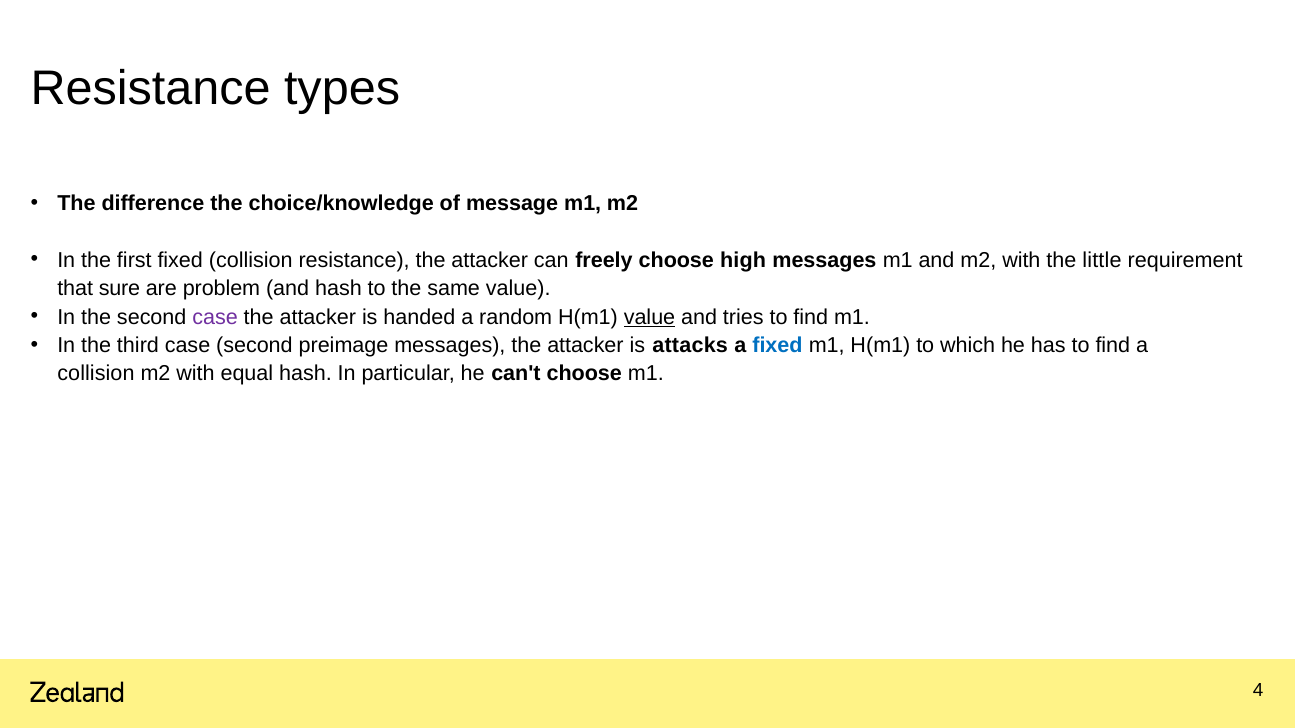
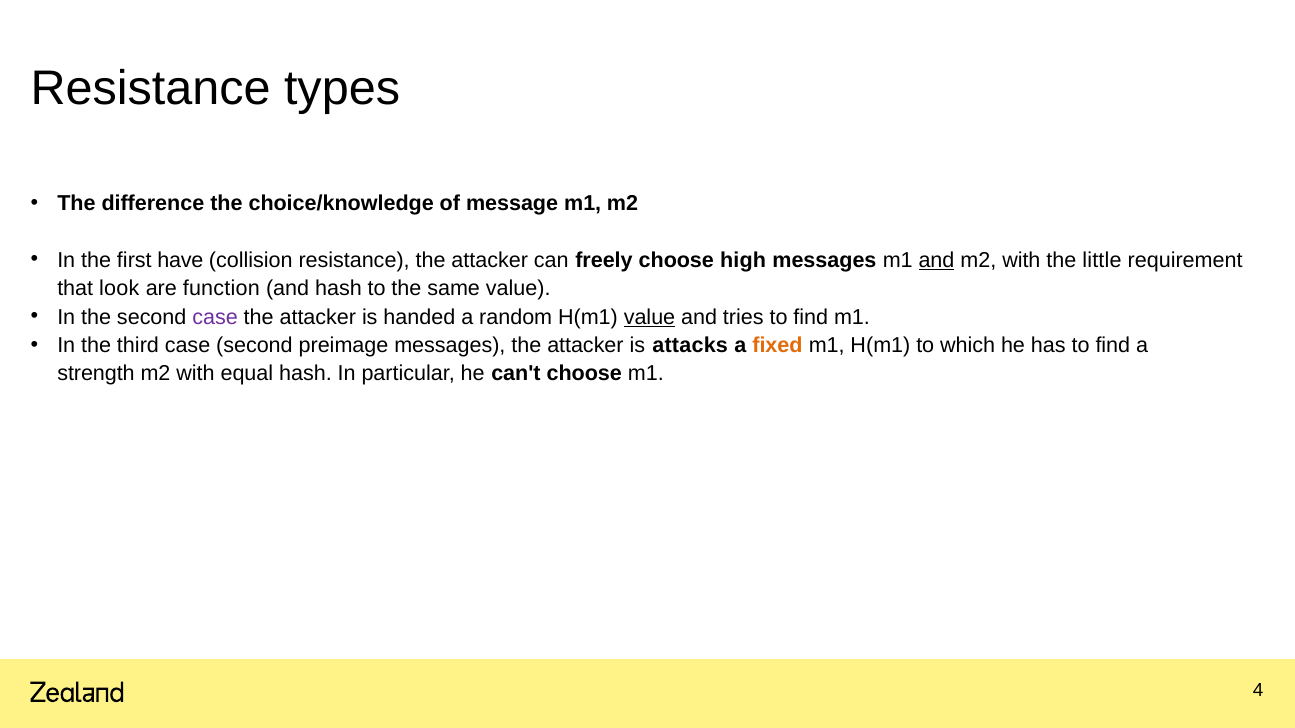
first fixed: fixed -> have
and at (936, 260) underline: none -> present
sure: sure -> look
problem: problem -> function
fixed at (777, 346) colour: blue -> orange
collision at (96, 374): collision -> strength
